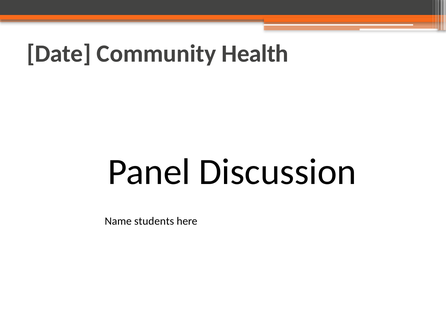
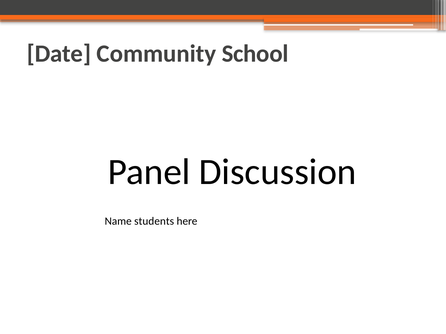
Health: Health -> School
